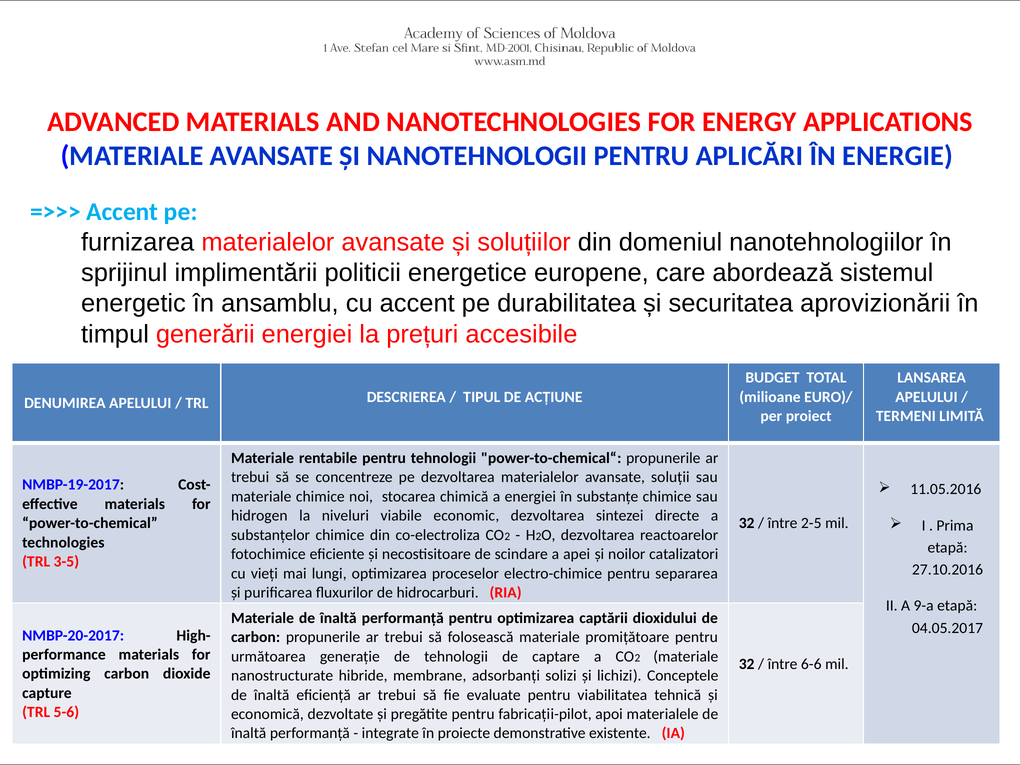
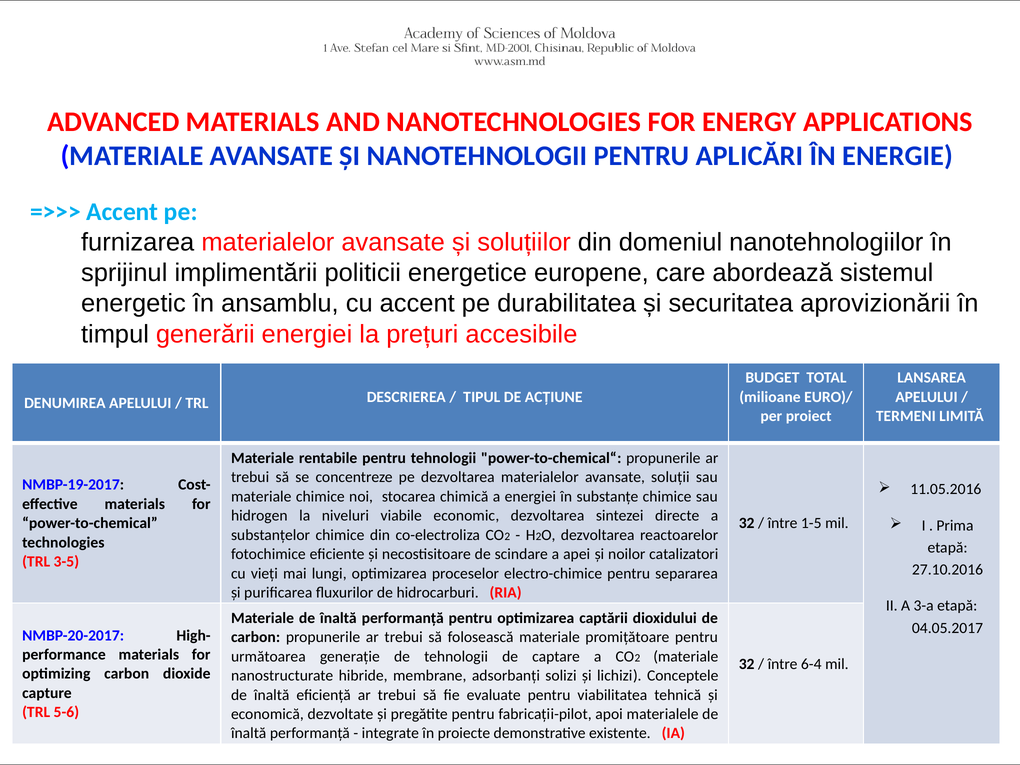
2-5: 2-5 -> 1-5
9-a: 9-a -> 3-a
6-6: 6-6 -> 6-4
